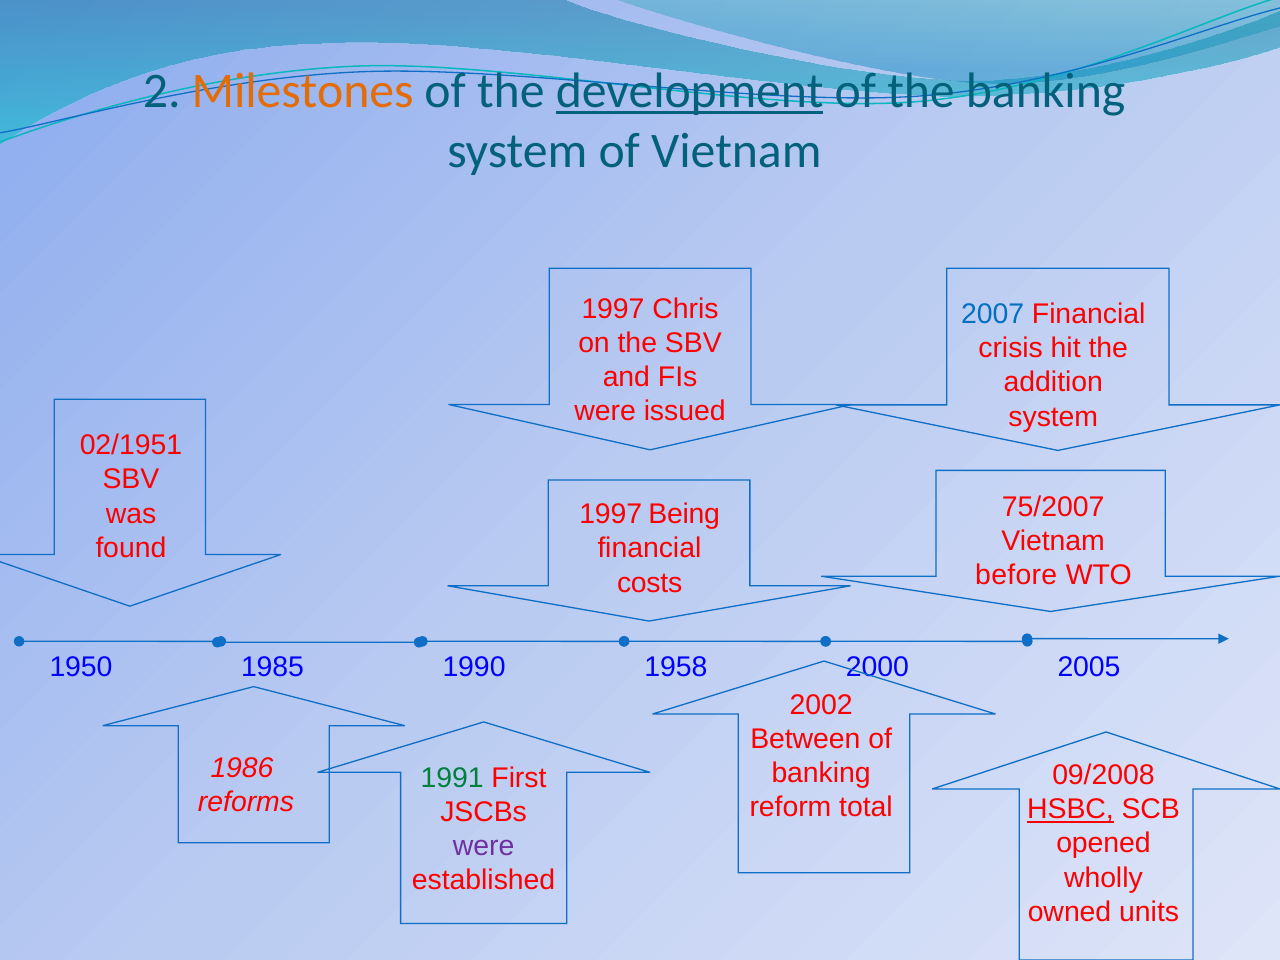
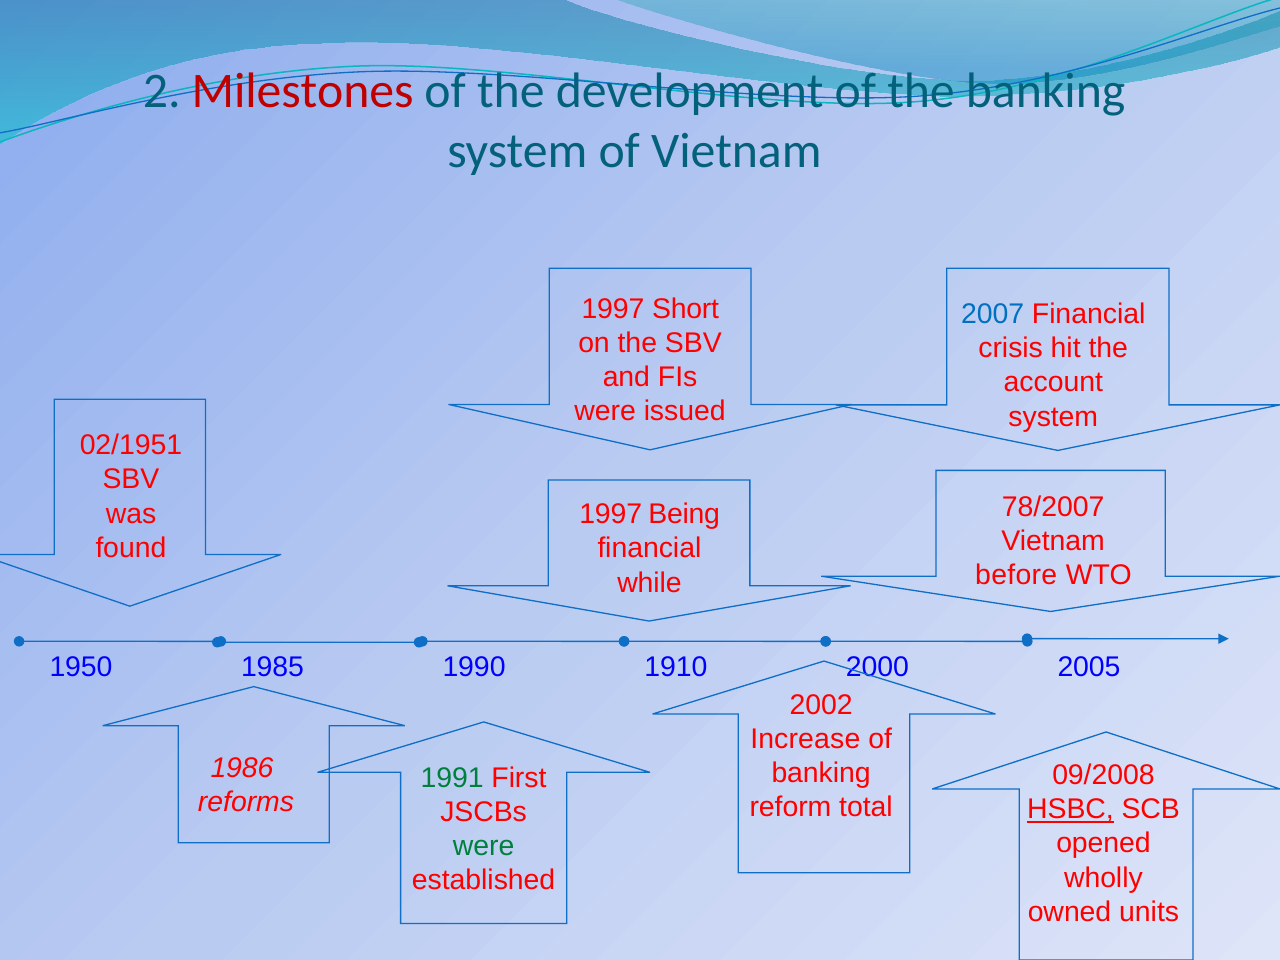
Milestones colour: orange -> red
development underline: present -> none
Chris: Chris -> Short
addition: addition -> account
75/2007: 75/2007 -> 78/2007
costs: costs -> while
1958: 1958 -> 1910
Between: Between -> Increase
were at (484, 846) colour: purple -> green
